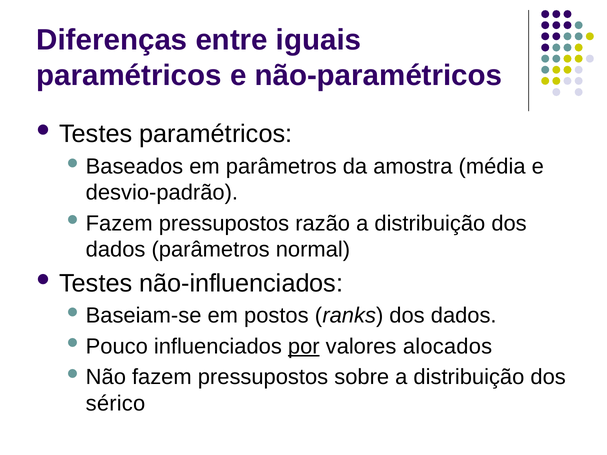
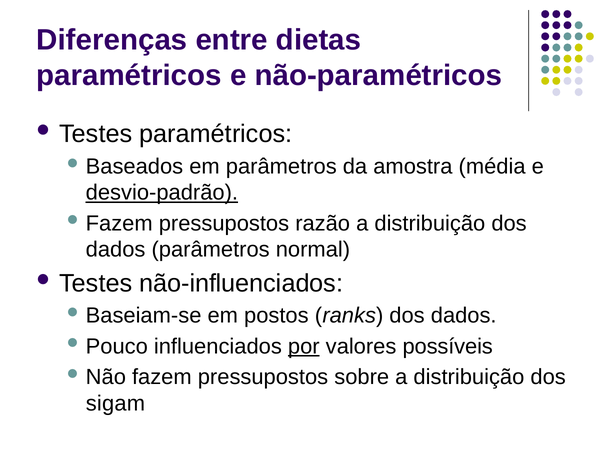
iguais: iguais -> dietas
desvio-padrão underline: none -> present
alocados: alocados -> possíveis
sérico: sérico -> sigam
